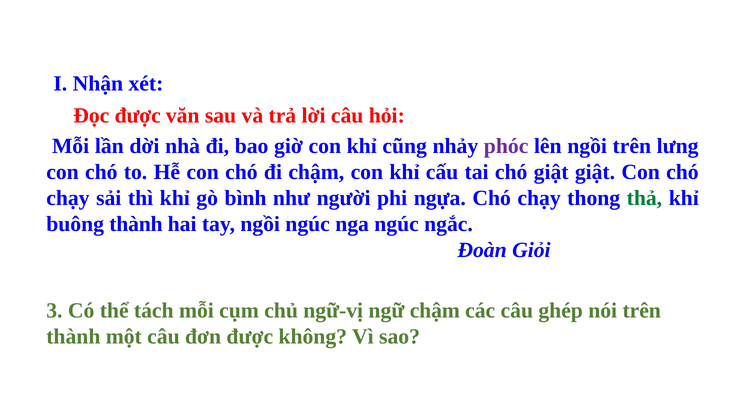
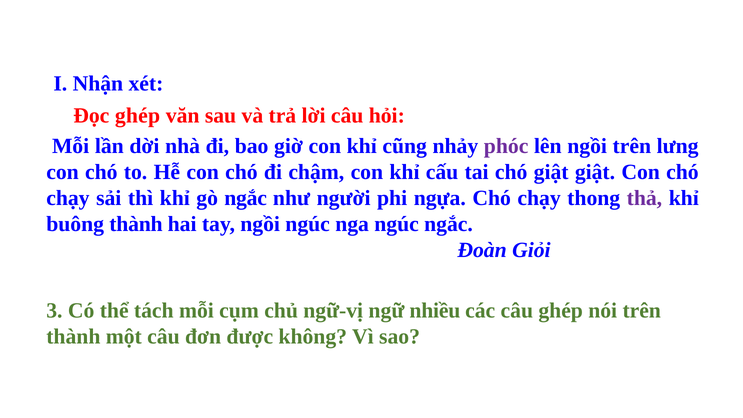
Đọc được: được -> ghép
gò bình: bình -> ngắc
thả colour: green -> purple
ngữ chậm: chậm -> nhiều
